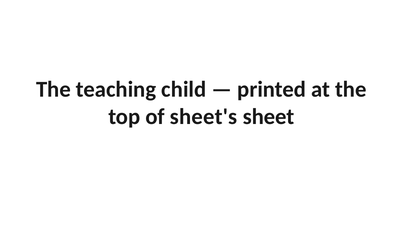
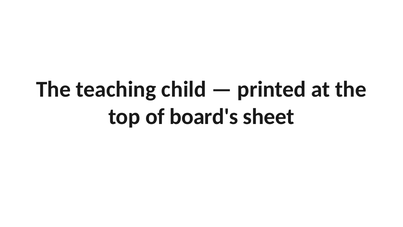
sheet's: sheet's -> board's
